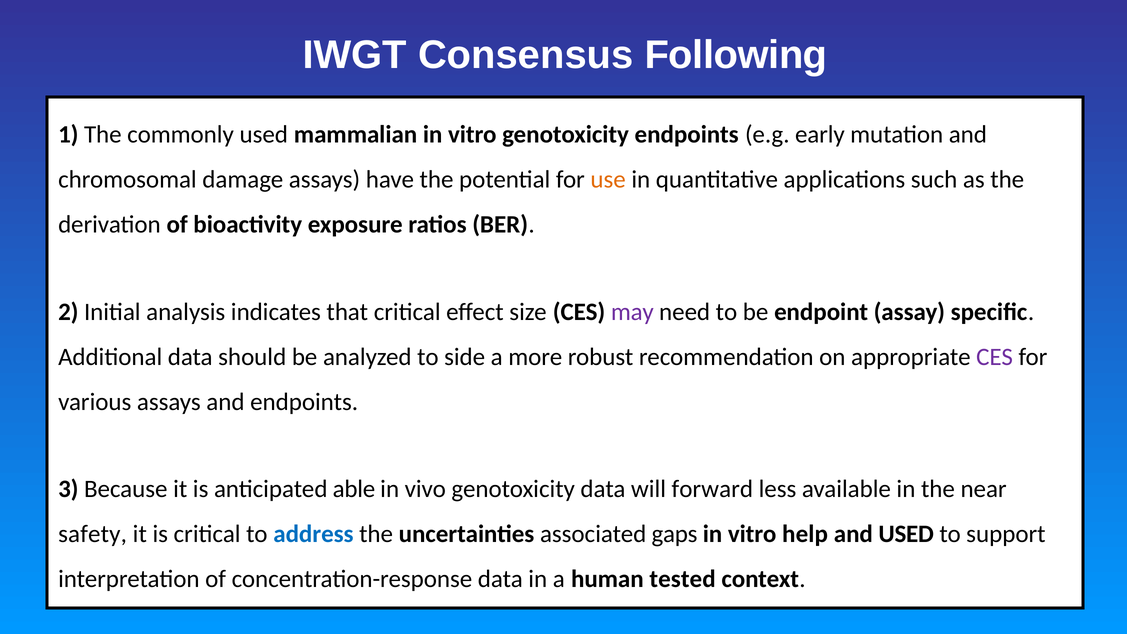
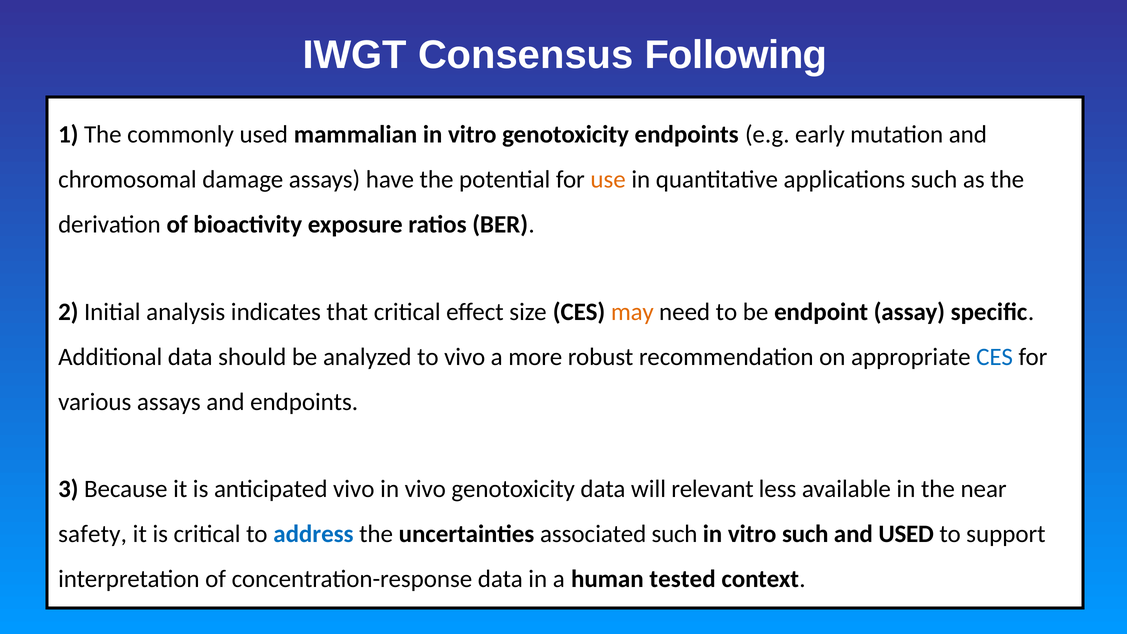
may colour: purple -> orange
to side: side -> vivo
CES at (995, 357) colour: purple -> blue
anticipated able: able -> vivo
forward: forward -> relevant
associated gaps: gaps -> such
vitro help: help -> such
